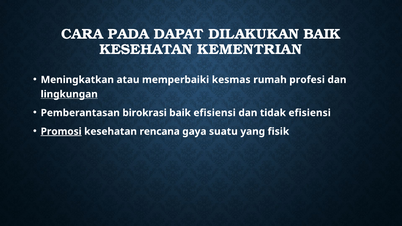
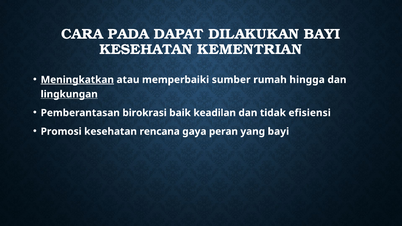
DILAKUKAN BAIK: BAIK -> BAYI
Meningkatkan underline: none -> present
kesmas: kesmas -> sumber
profesi: profesi -> hingga
baik efisiensi: efisiensi -> keadilan
Promosi underline: present -> none
suatu: suatu -> peran
yang fisik: fisik -> bayi
